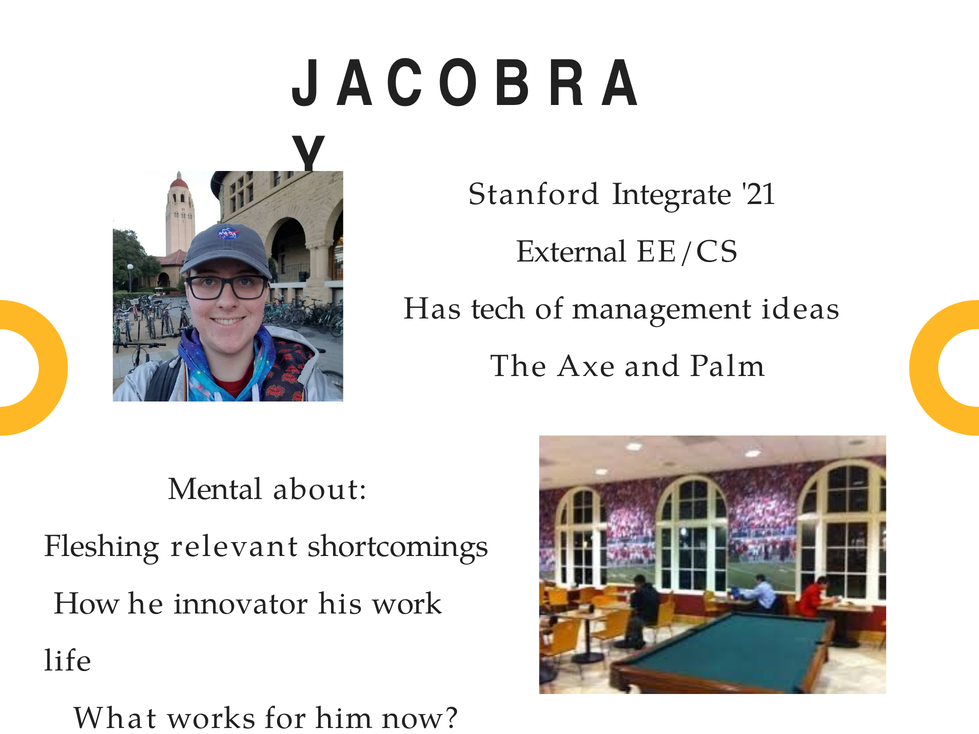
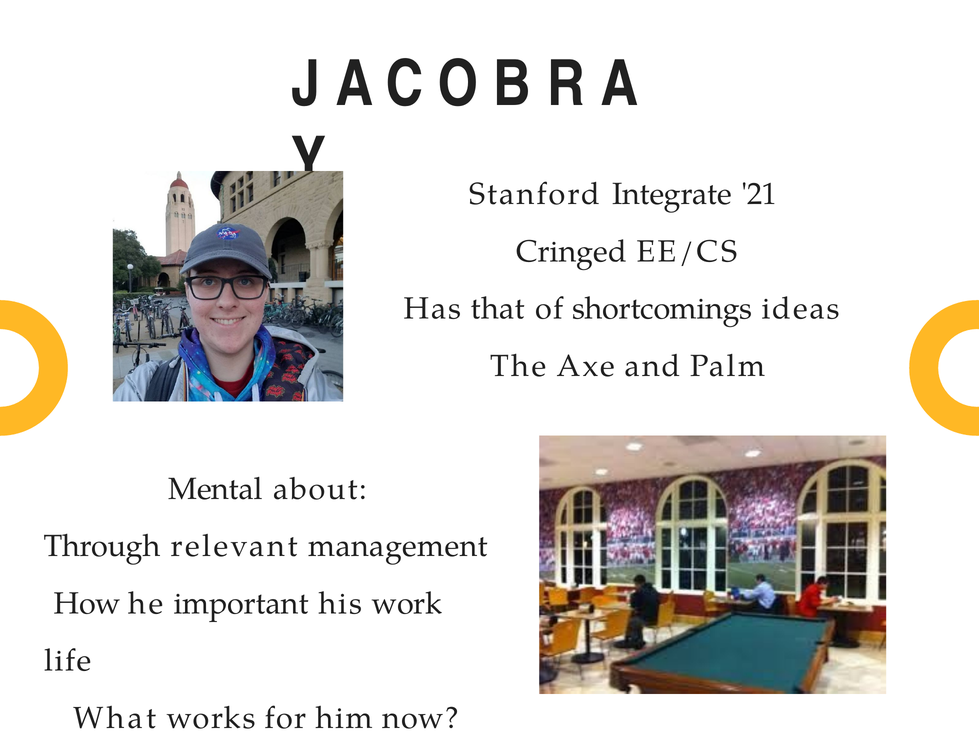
External: External -> Cringed
tech: tech -> that
management: management -> shortcomings
Fleshing: Fleshing -> Through
shortcomings: shortcomings -> management
innovator: innovator -> important
